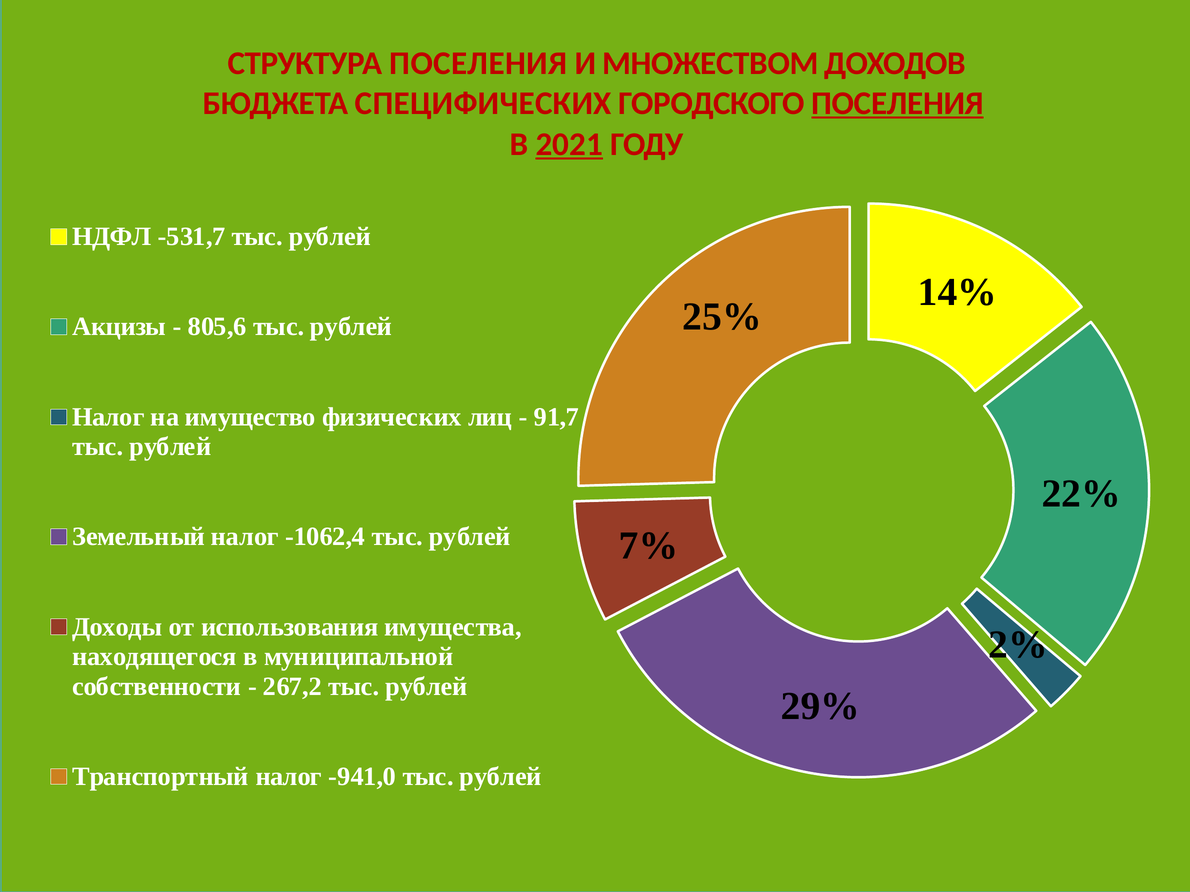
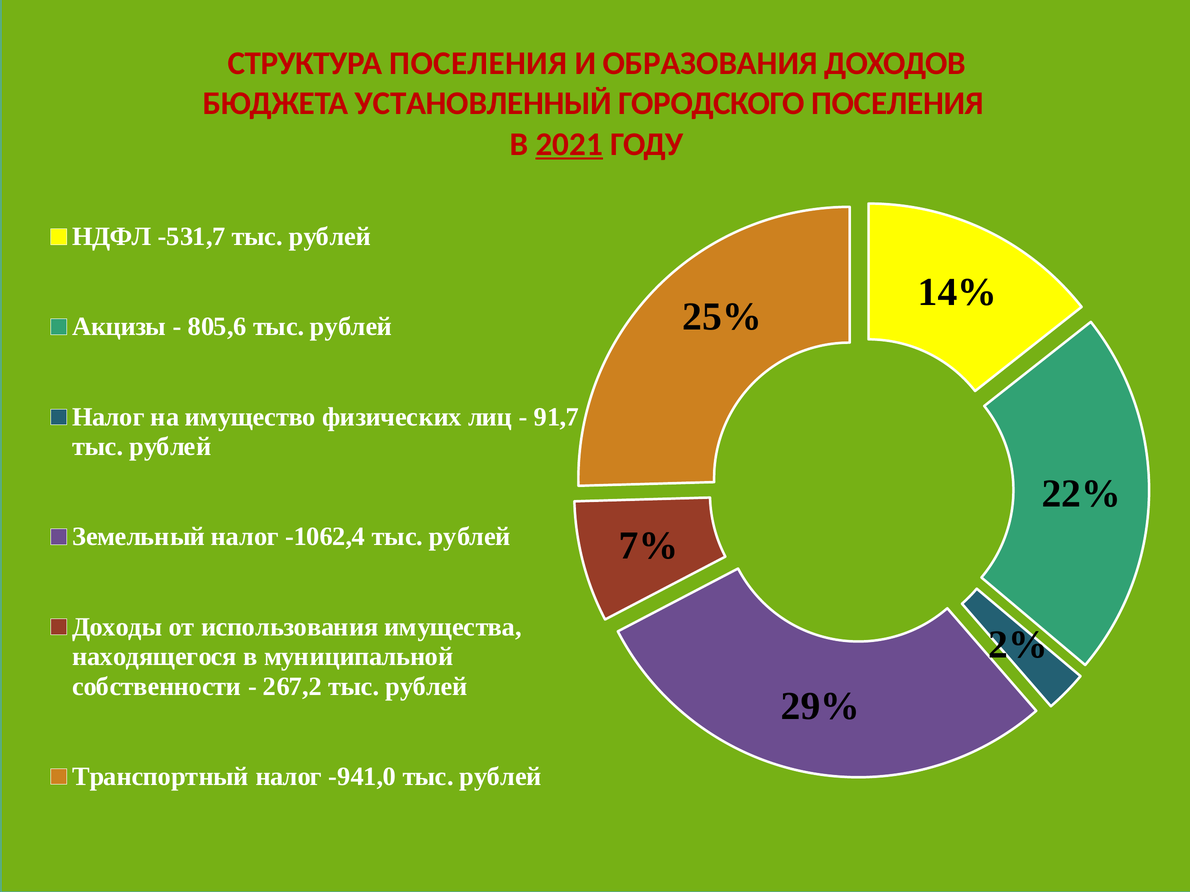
МНОЖЕСТВОМ: МНОЖЕСТВОМ -> ОБРАЗОВАНИЯ
СПЕЦИФИЧЕСКИХ: СПЕЦИФИЧЕСКИХ -> УСТАНОВЛЕННЫЙ
ПОСЕЛЕНИЯ at (898, 103) underline: present -> none
